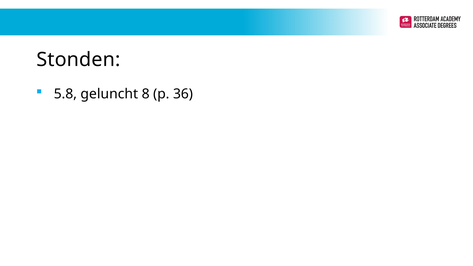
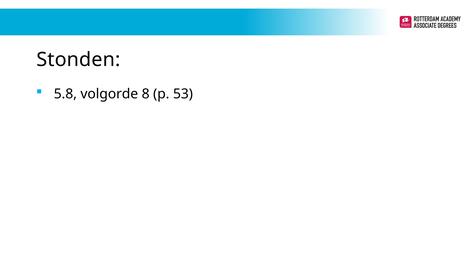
geluncht: geluncht -> volgorde
36: 36 -> 53
